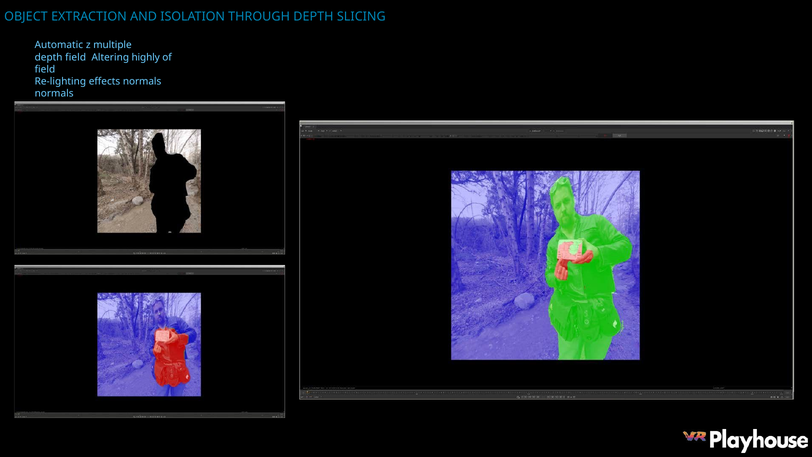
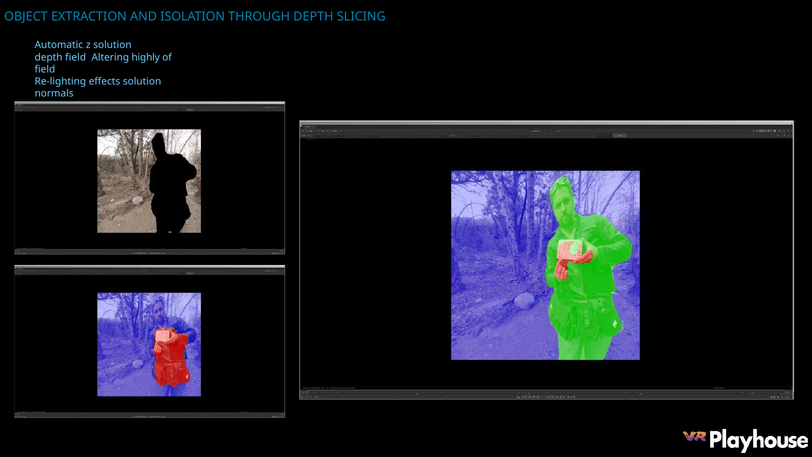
z multiple: multiple -> solution
effects normals: normals -> solution
